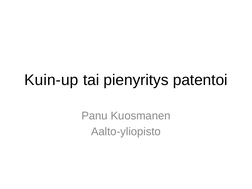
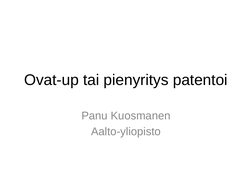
Kuin-up: Kuin-up -> Ovat-up
